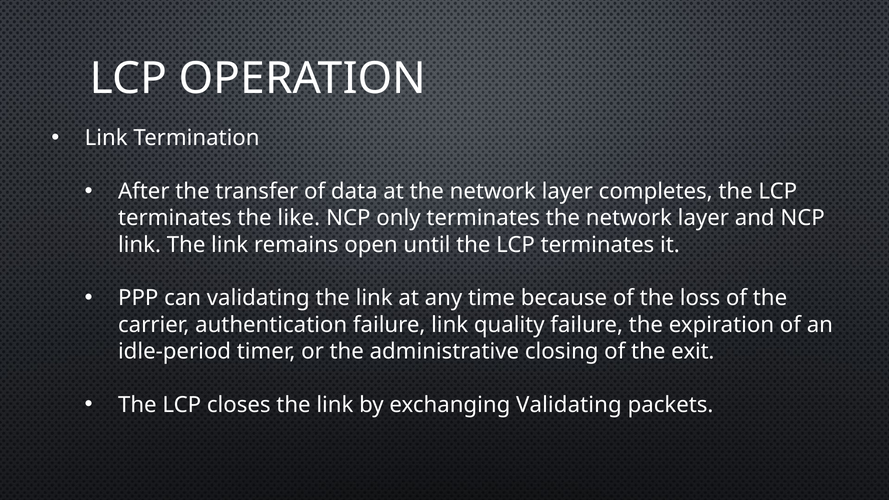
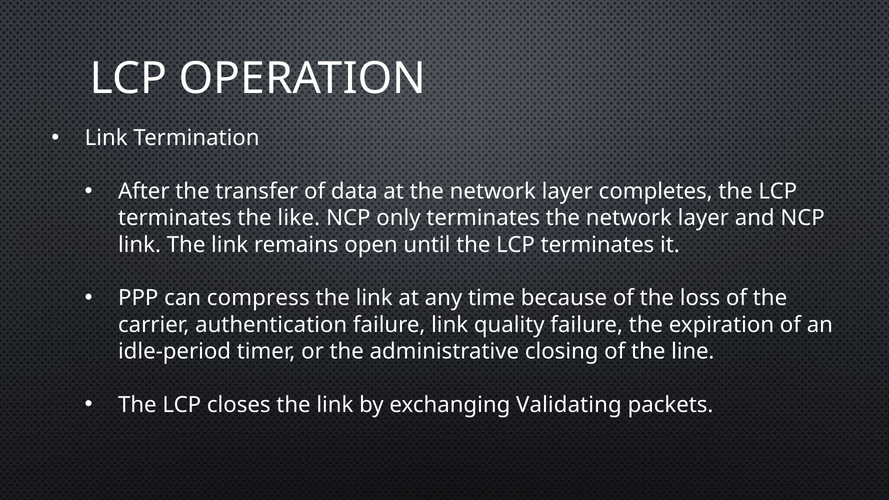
can validating: validating -> compress
exit: exit -> line
